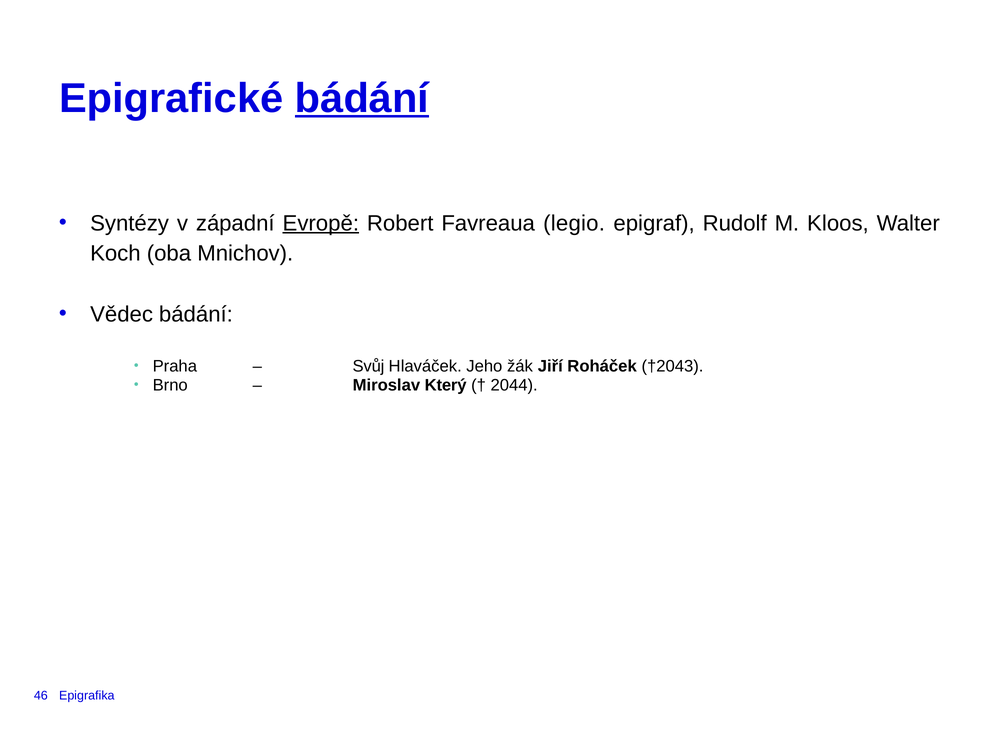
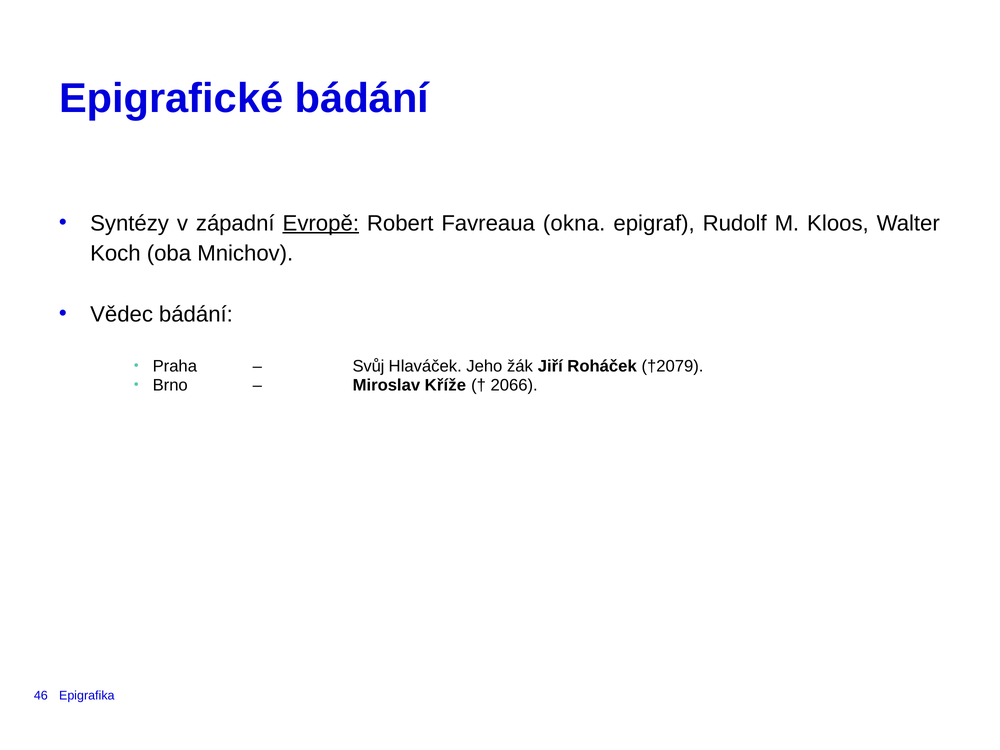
bádání at (362, 98) underline: present -> none
legio: legio -> okna
†2043: †2043 -> †2079
Který: Který -> Kříže
2044: 2044 -> 2066
